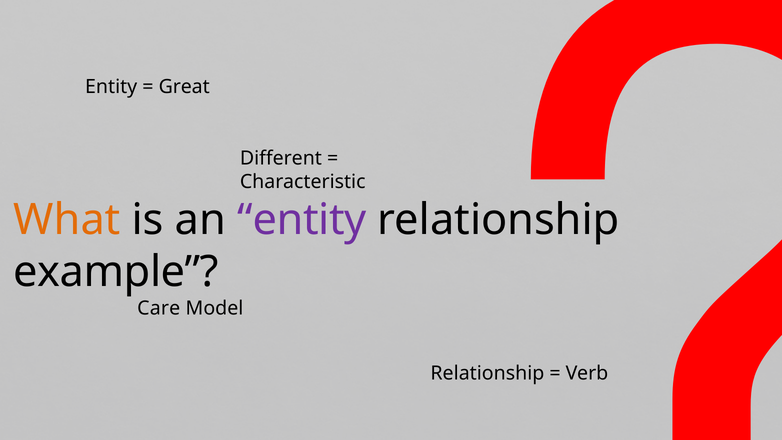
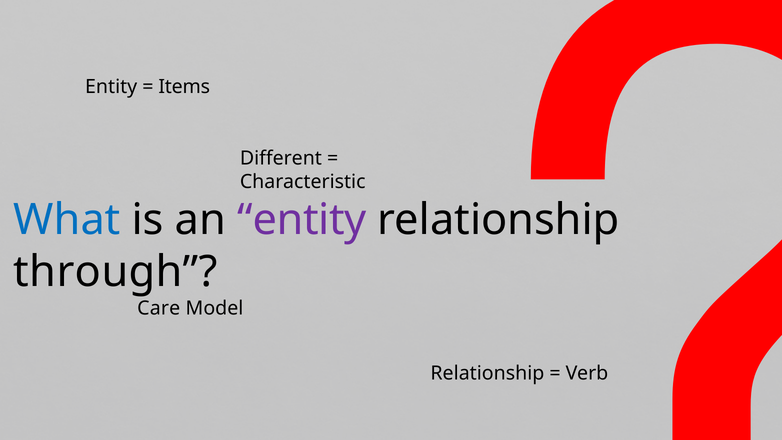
Great: Great -> Items
What colour: orange -> blue
example: example -> through
